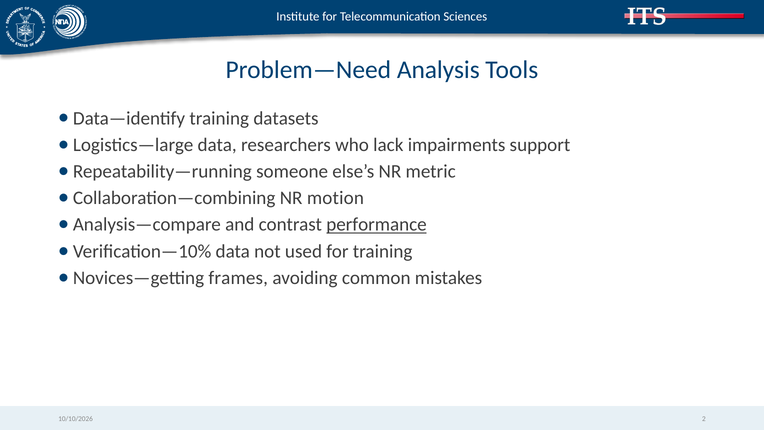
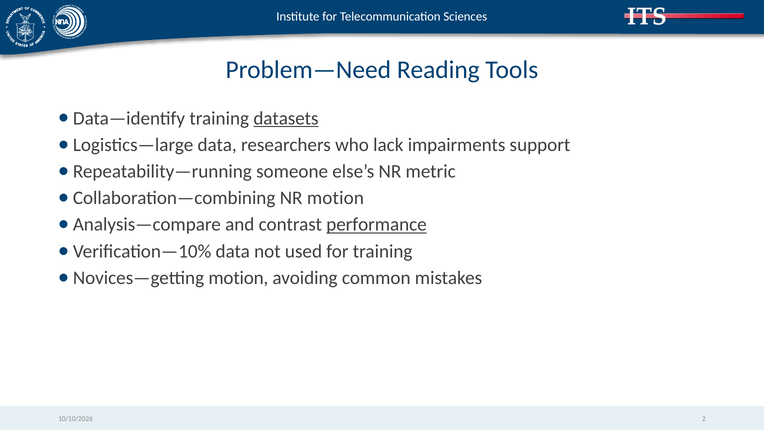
Analysis: Analysis -> Reading
datasets underline: none -> present
frames at (238, 278): frames -> motion
